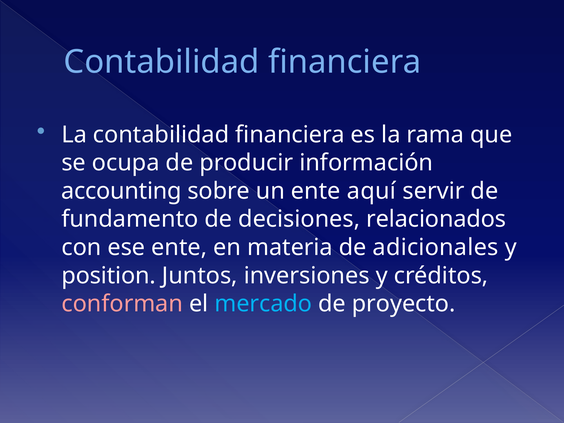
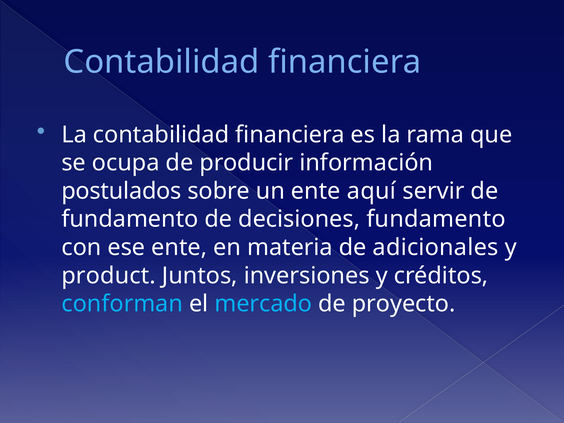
accounting: accounting -> postulados
decisiones relacionados: relacionados -> fundamento
position: position -> product
conforman colour: pink -> light blue
